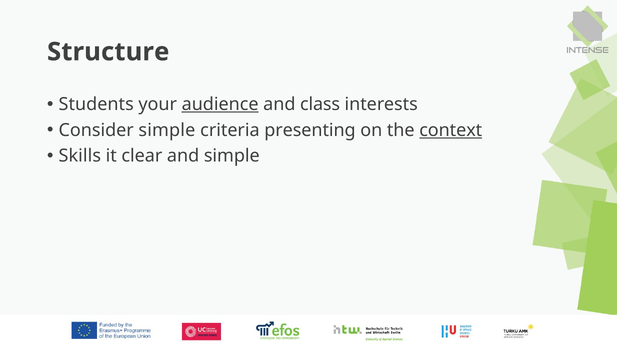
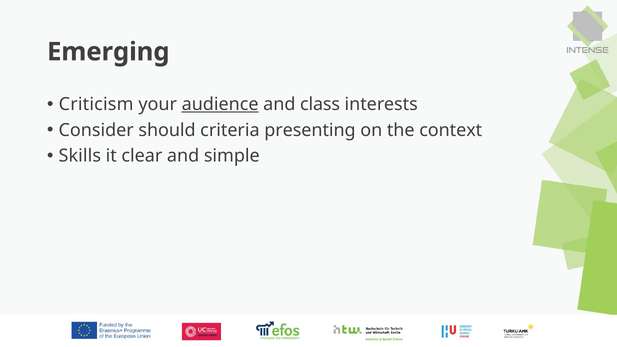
Structure: Structure -> Emerging
Students: Students -> Criticism
Consider simple: simple -> should
context underline: present -> none
